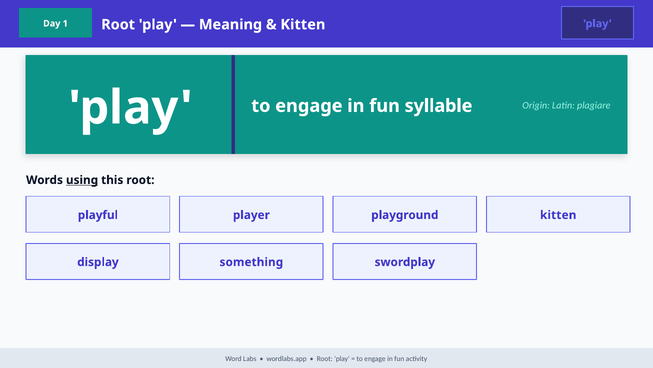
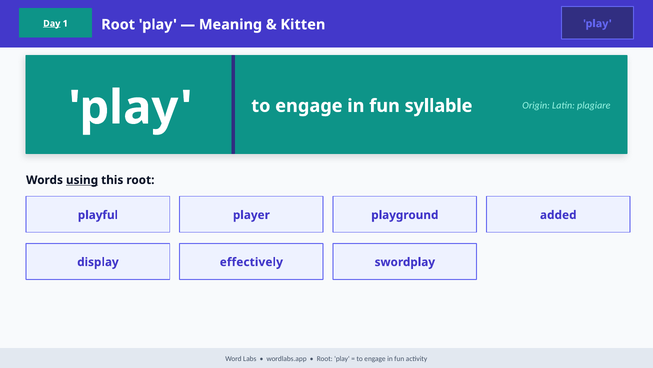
Day underline: none -> present
playground kitten: kitten -> added
something: something -> effectively
